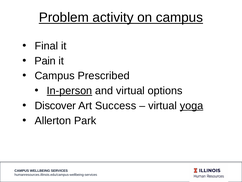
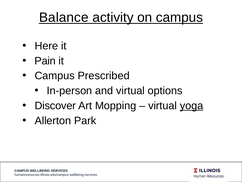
Problem: Problem -> Balance
Final: Final -> Here
In-person underline: present -> none
Success: Success -> Mopping
